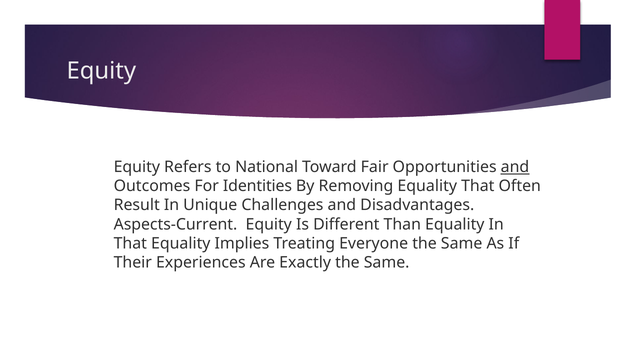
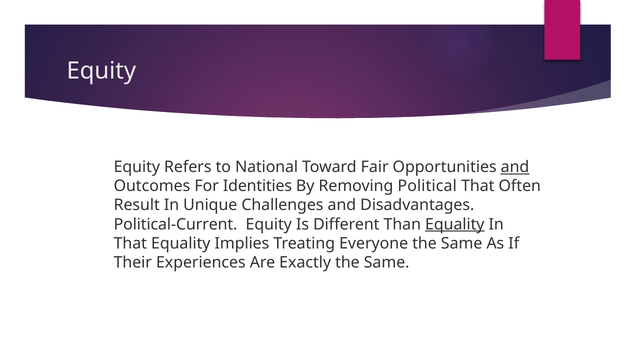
Removing Equality: Equality -> Political
Aspects-Current: Aspects-Current -> Political-Current
Equality at (455, 224) underline: none -> present
